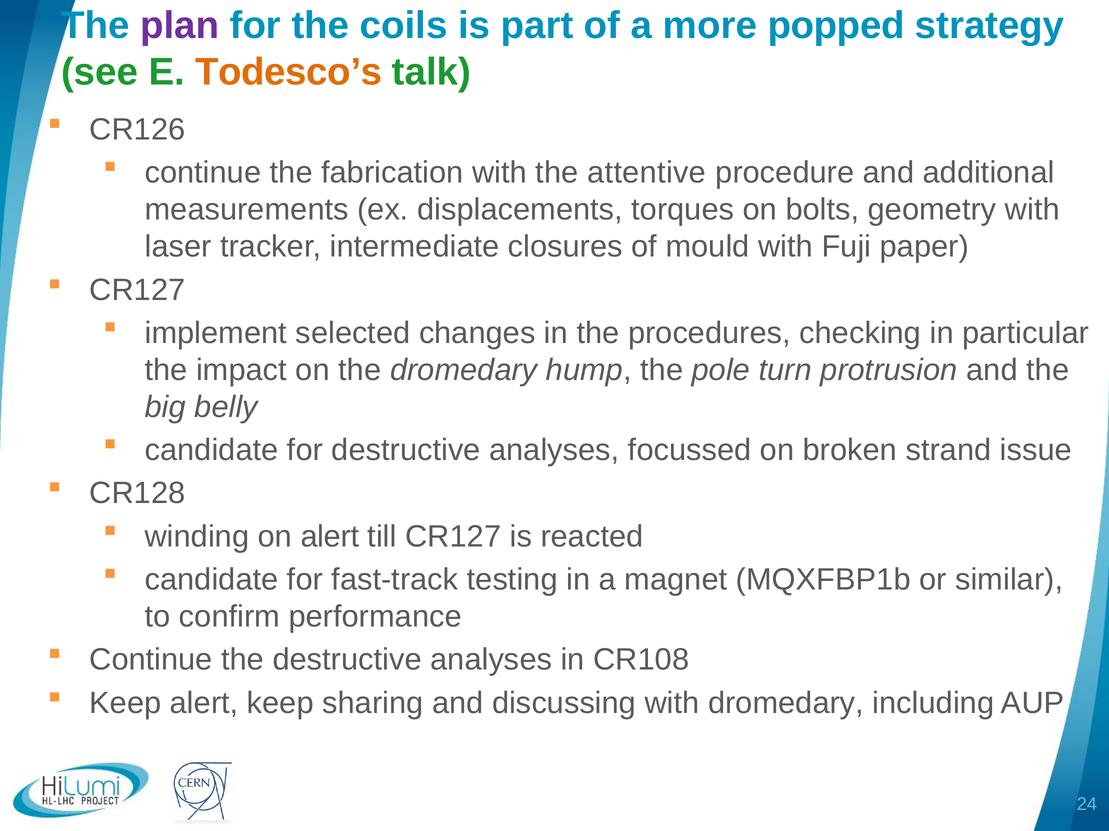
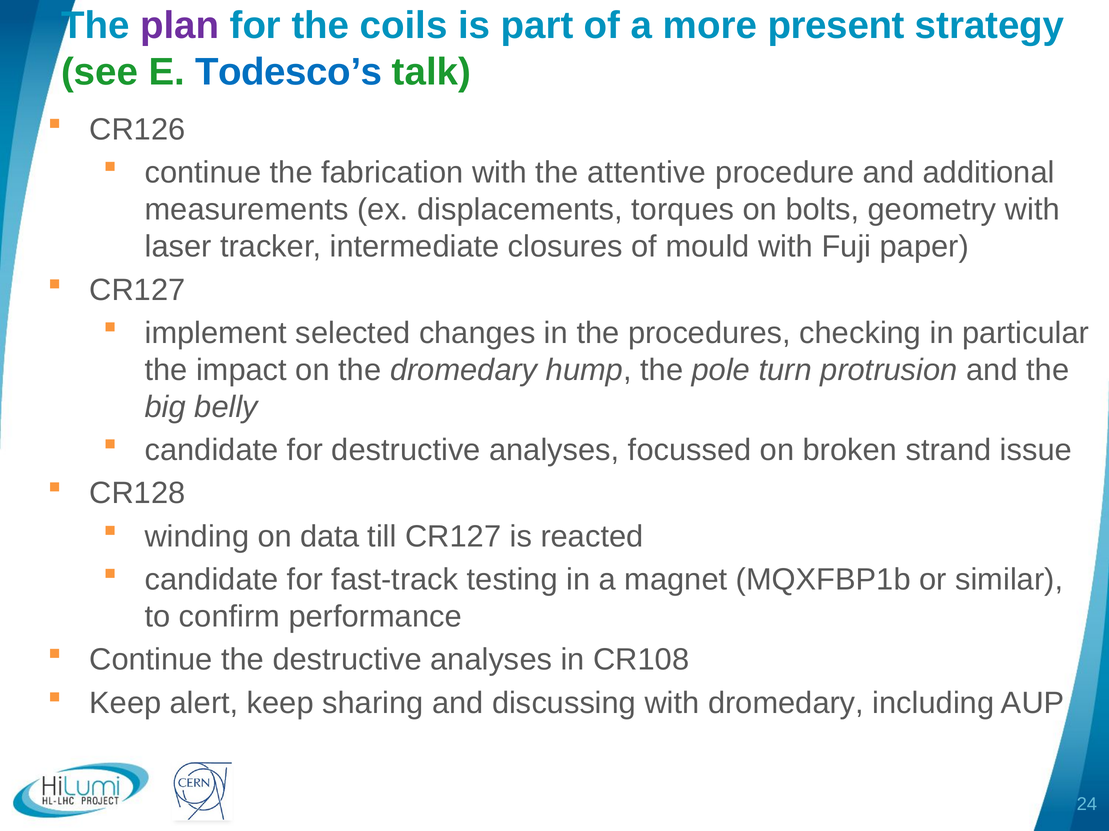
popped: popped -> present
Todesco’s colour: orange -> blue
on alert: alert -> data
